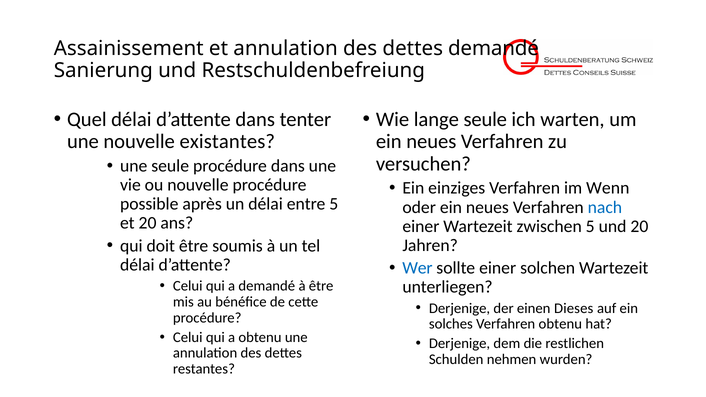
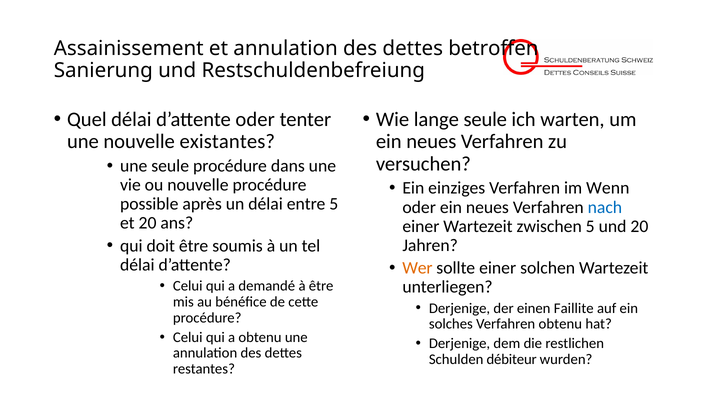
dettes demandé: demandé -> betroffen
d’attente dans: dans -> oder
Wer colour: blue -> orange
Dieses: Dieses -> Faillite
nehmen: nehmen -> débiteur
